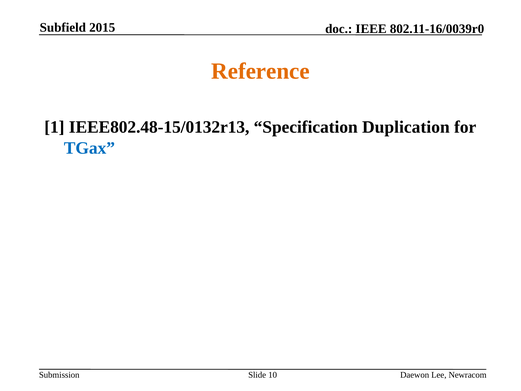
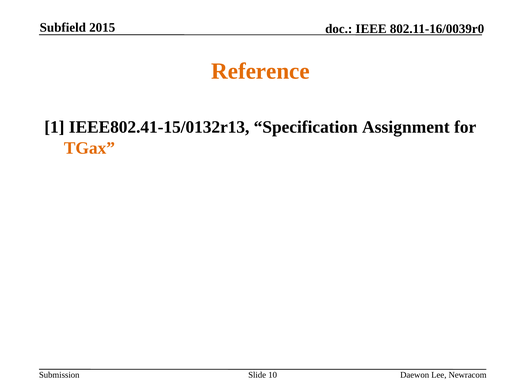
IEEE802.48-15/0132r13: IEEE802.48-15/0132r13 -> IEEE802.41-15/0132r13
Duplication: Duplication -> Assignment
TGax colour: blue -> orange
